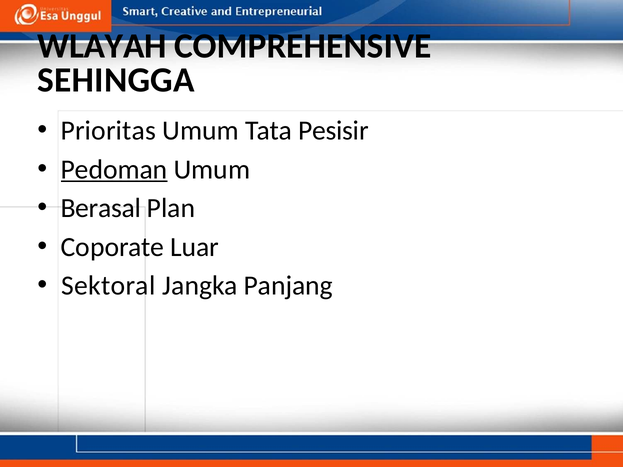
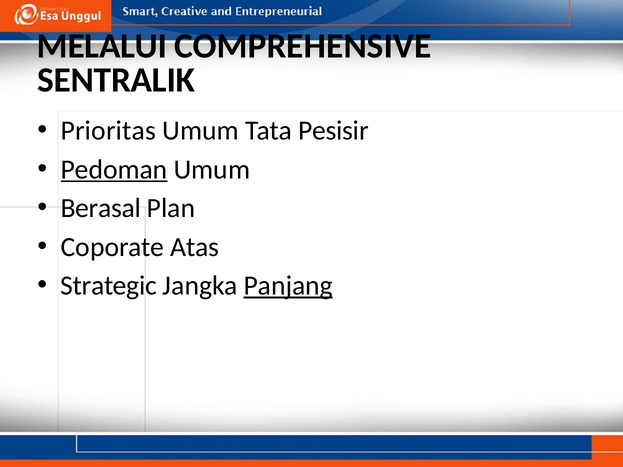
WLAYAH: WLAYAH -> MELALUI
SEHINGGA: SEHINGGA -> SENTRALIK
Luar: Luar -> Atas
Sektoral: Sektoral -> Strategic
Panjang underline: none -> present
